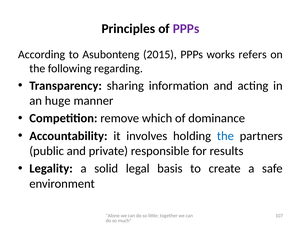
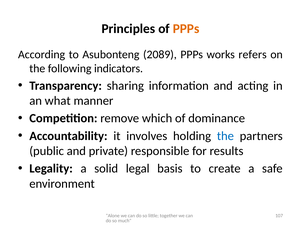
PPPs at (186, 29) colour: purple -> orange
2015: 2015 -> 2089
regarding: regarding -> indicators
huge: huge -> what
